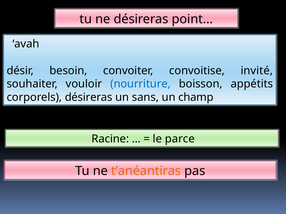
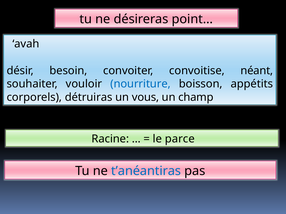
invité: invité -> néant
corporels désireras: désireras -> détruiras
sans: sans -> vous
t’anéantiras colour: orange -> blue
